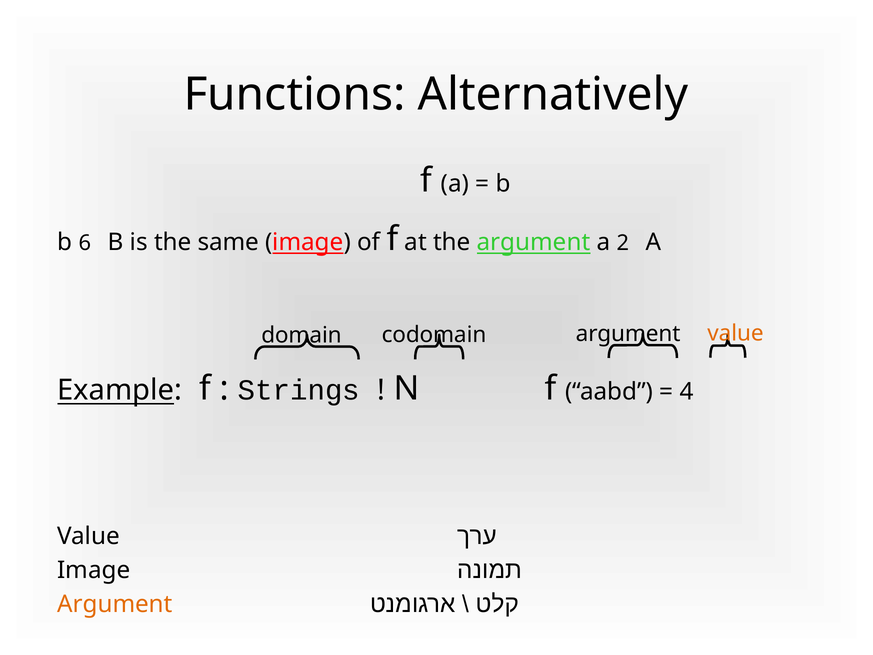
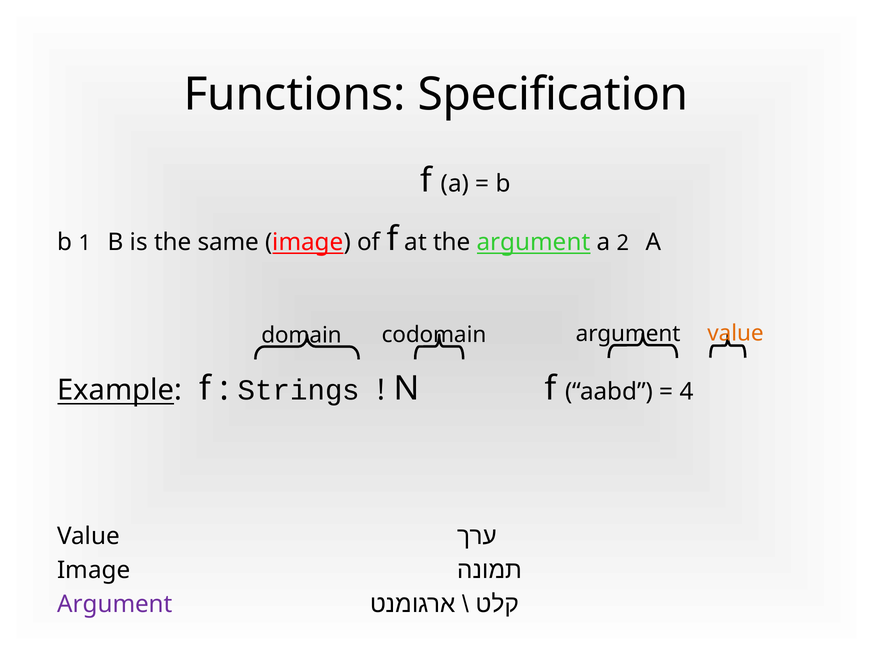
Alternatively: Alternatively -> Specification
6: 6 -> 1
Argument at (115, 604) colour: orange -> purple
